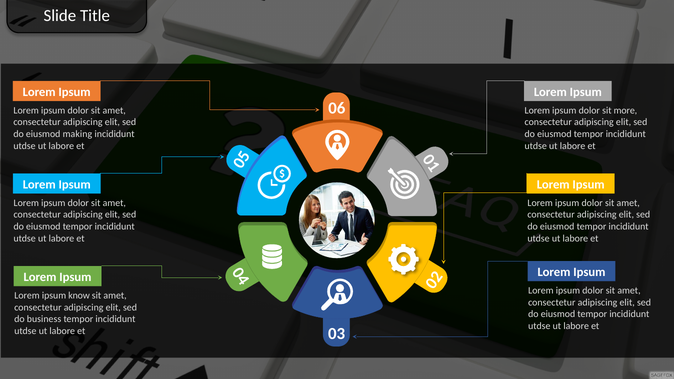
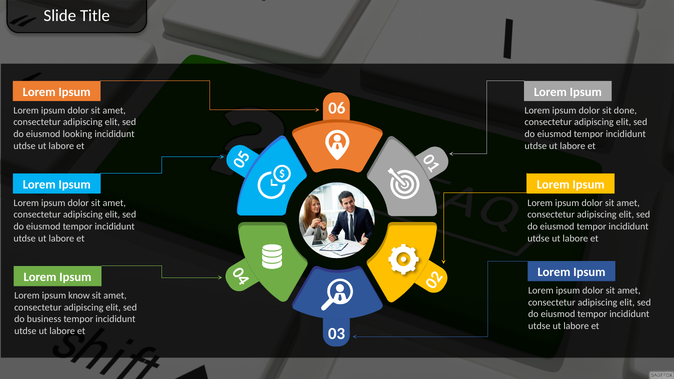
more: more -> done
making: making -> looking
